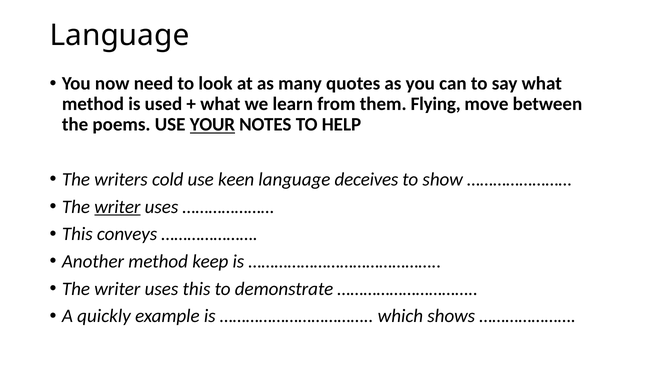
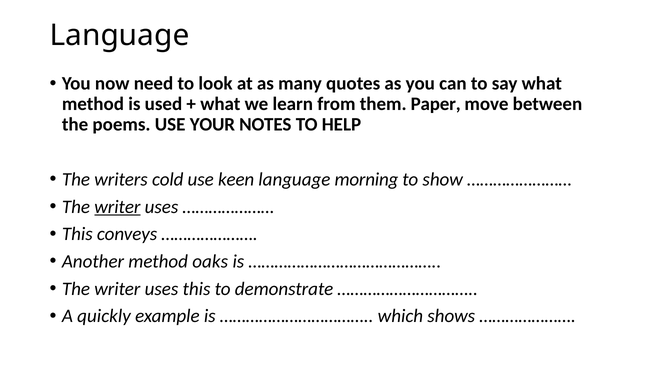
Flying: Flying -> Paper
YOUR underline: present -> none
deceives: deceives -> morning
keep: keep -> oaks
